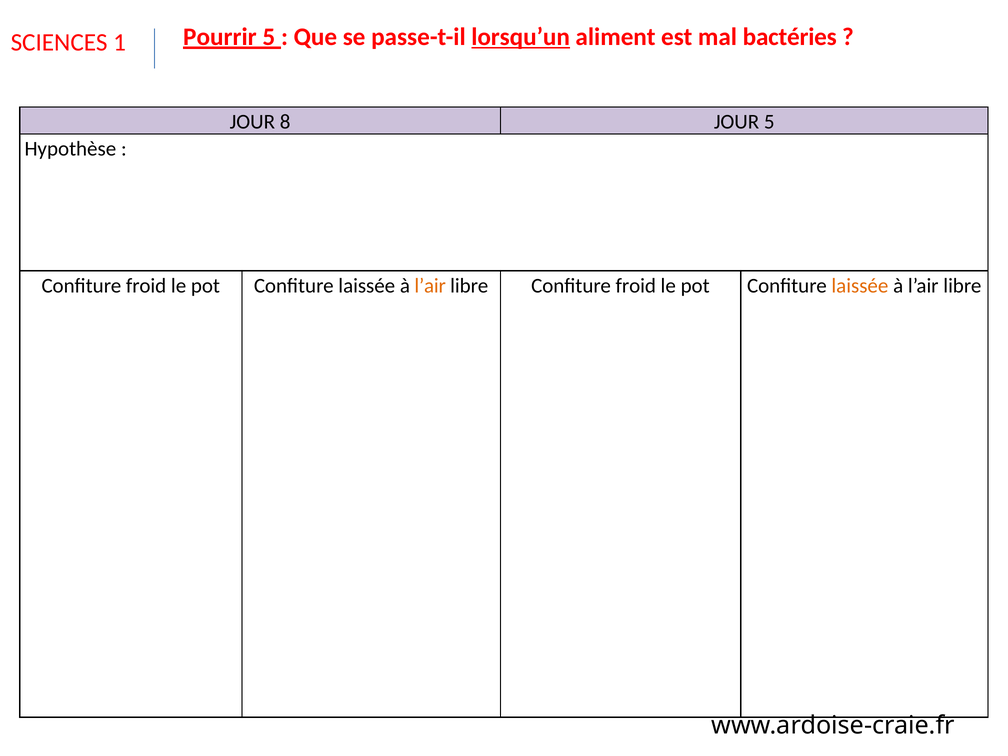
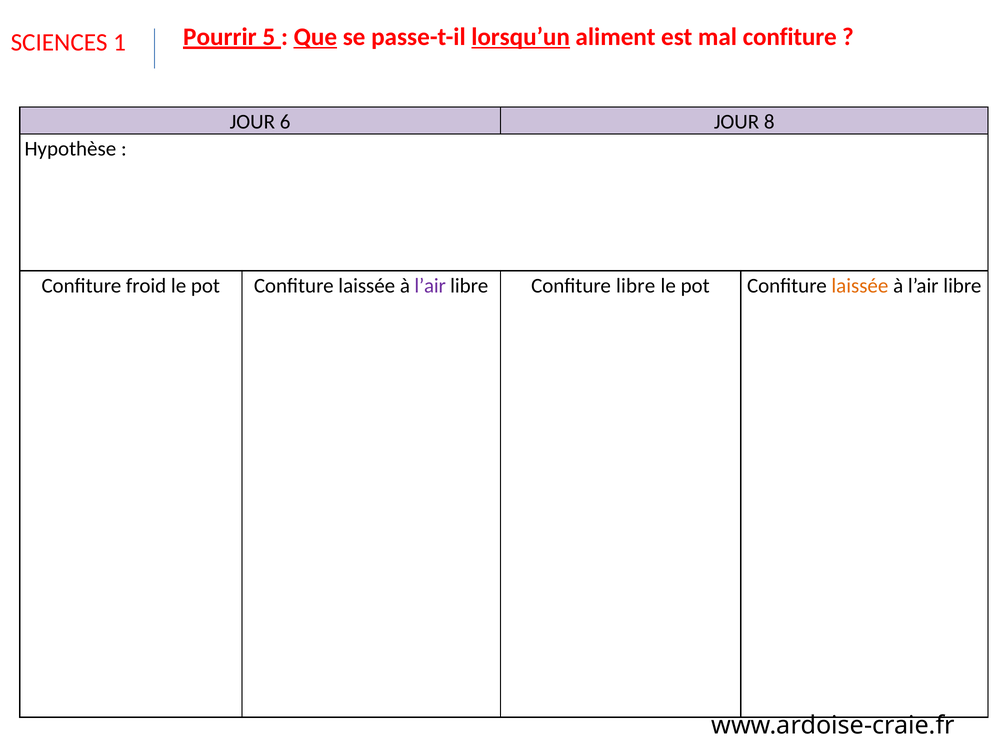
Que underline: none -> present
mal bactéries: bactéries -> confiture
8: 8 -> 6
JOUR 5: 5 -> 8
l’air at (430, 286) colour: orange -> purple
libre Confiture froid: froid -> libre
